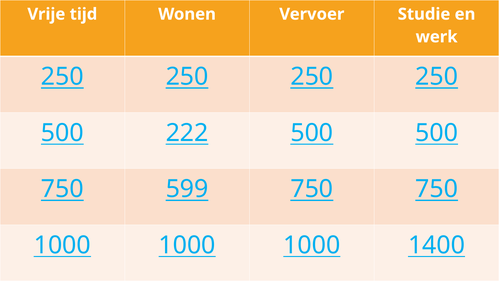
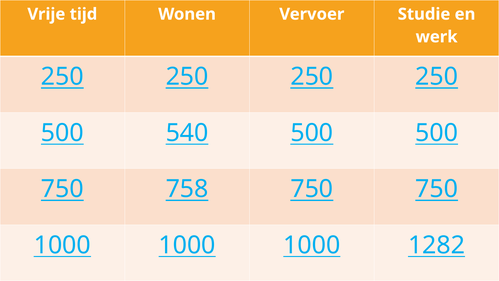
222: 222 -> 540
599: 599 -> 758
1400: 1400 -> 1282
